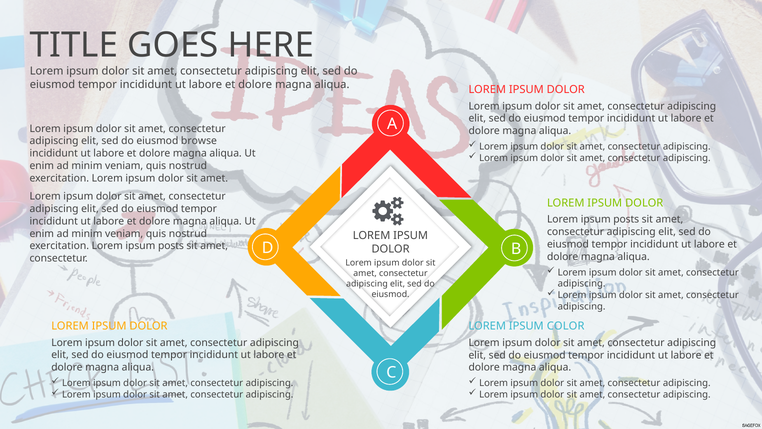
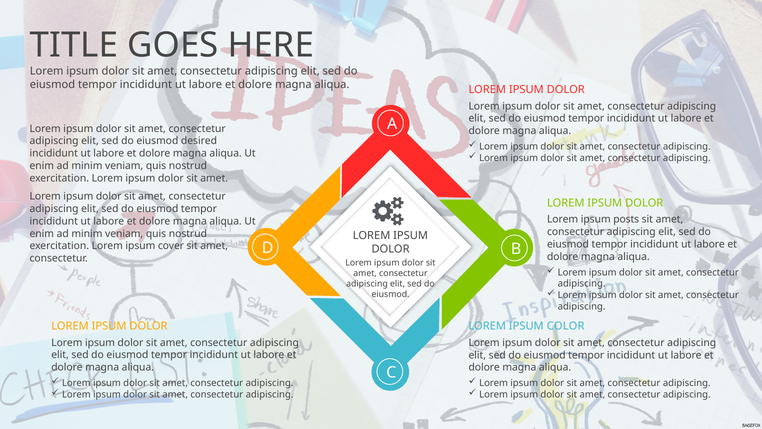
browse: browse -> desired
exercitation Lorem ipsum posts: posts -> cover
